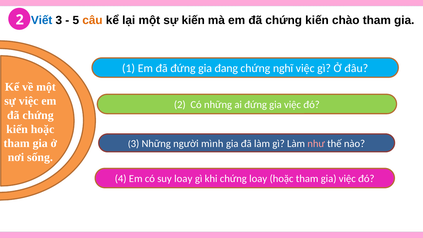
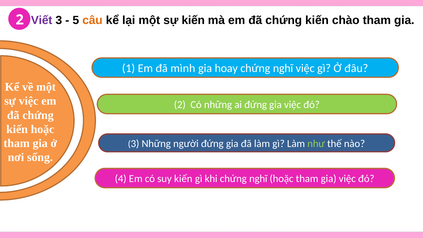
Viết colour: blue -> purple
đã đứng: đứng -> mình
đang: đang -> hoay
người mình: mình -> đứng
như colour: pink -> light green
suy loay: loay -> kiến
khi chứng loay: loay -> nghĩ
